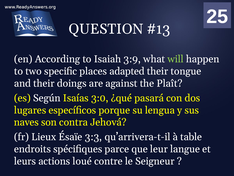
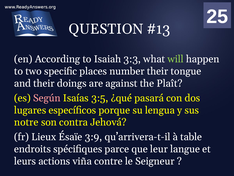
3:9: 3:9 -> 3:3
adapted: adapted -> number
Según colour: white -> pink
3:0: 3:0 -> 3:5
naves: naves -> notre
3:3: 3:3 -> 3:9
loué: loué -> viña
